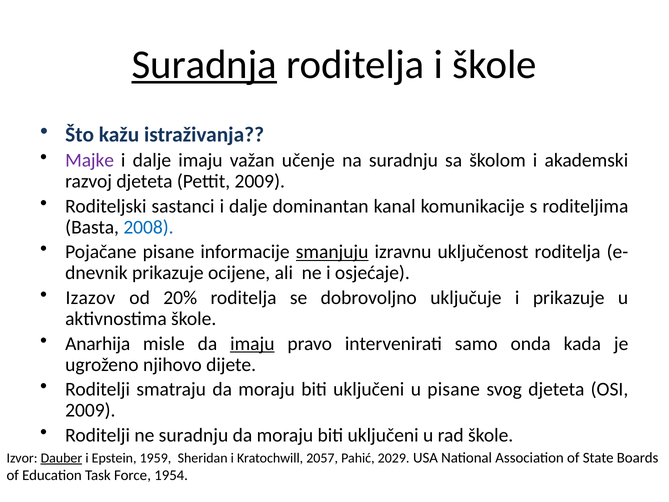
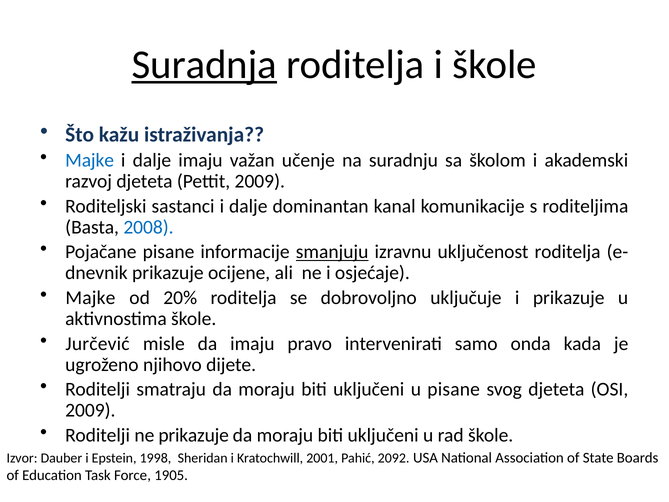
Majke at (90, 160) colour: purple -> blue
Izazov at (90, 298): Izazov -> Majke
Anarhija: Anarhija -> Jurčević
imaju at (252, 343) underline: present -> none
ne suradnju: suradnju -> prikazuje
Dauber underline: present -> none
1959: 1959 -> 1998
2057: 2057 -> 2001
2029: 2029 -> 2092
1954: 1954 -> 1905
